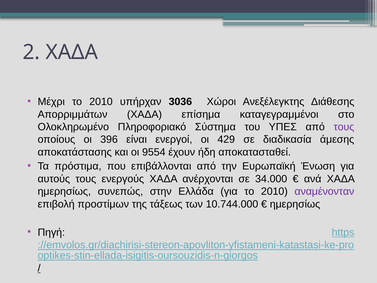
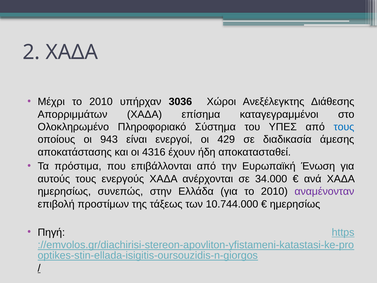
τους at (344, 127) colour: purple -> blue
396: 396 -> 943
9554: 9554 -> 4316
